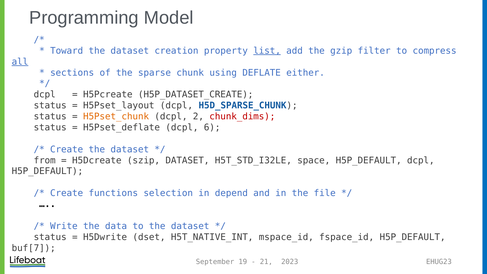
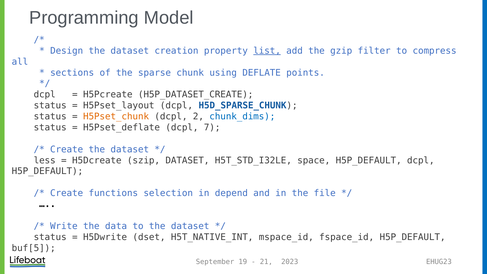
Toward: Toward -> Design
all underline: present -> none
either: either -> points
chunk_dims colour: red -> blue
6: 6 -> 7
from: from -> less
buf[7: buf[7 -> buf[5
